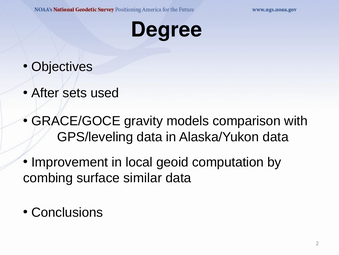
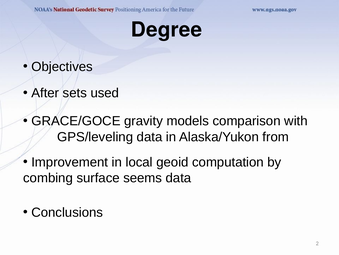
Alaska/Yukon data: data -> from
similar: similar -> seems
